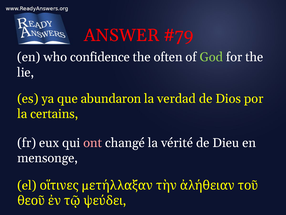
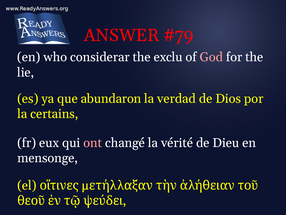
confidence: confidence -> considerar
often: often -> exclu
God colour: light green -> pink
